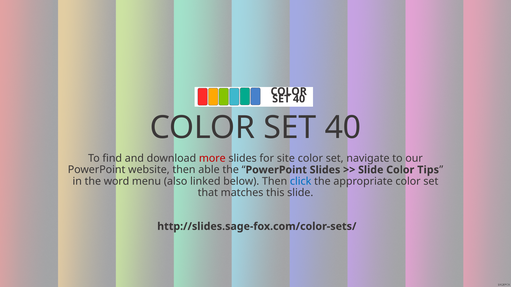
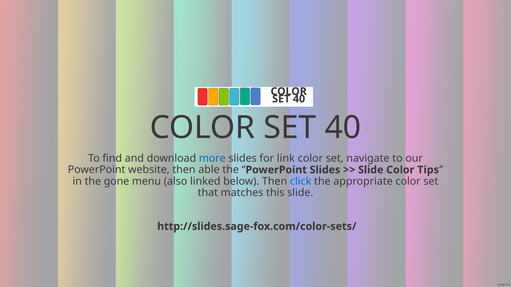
more colour: red -> blue
site: site -> link
word: word -> gone
